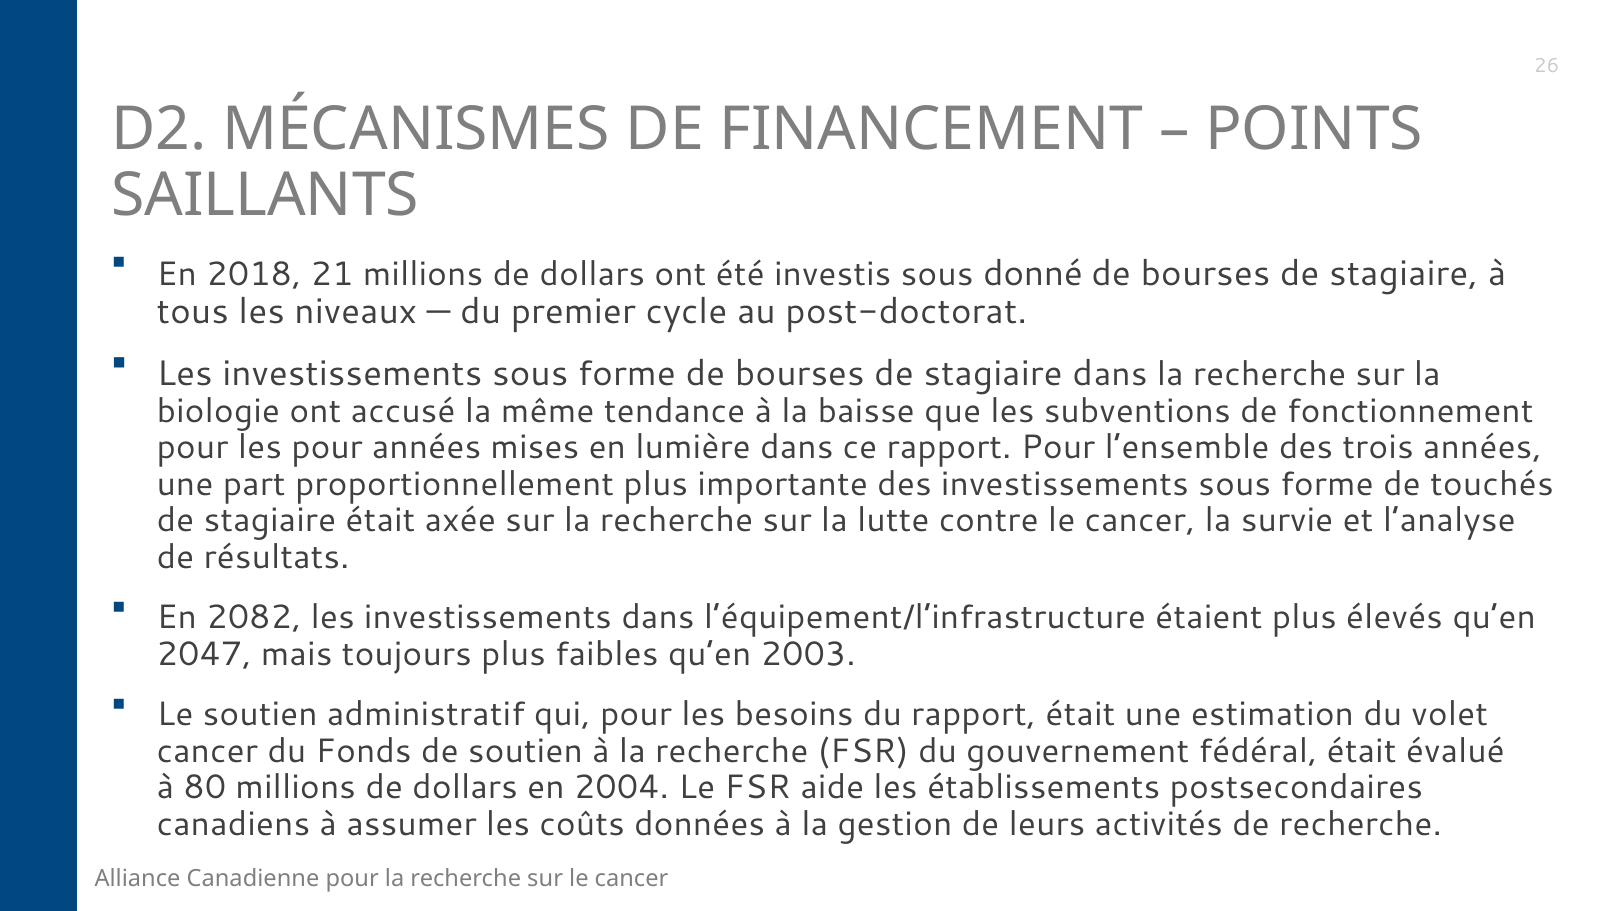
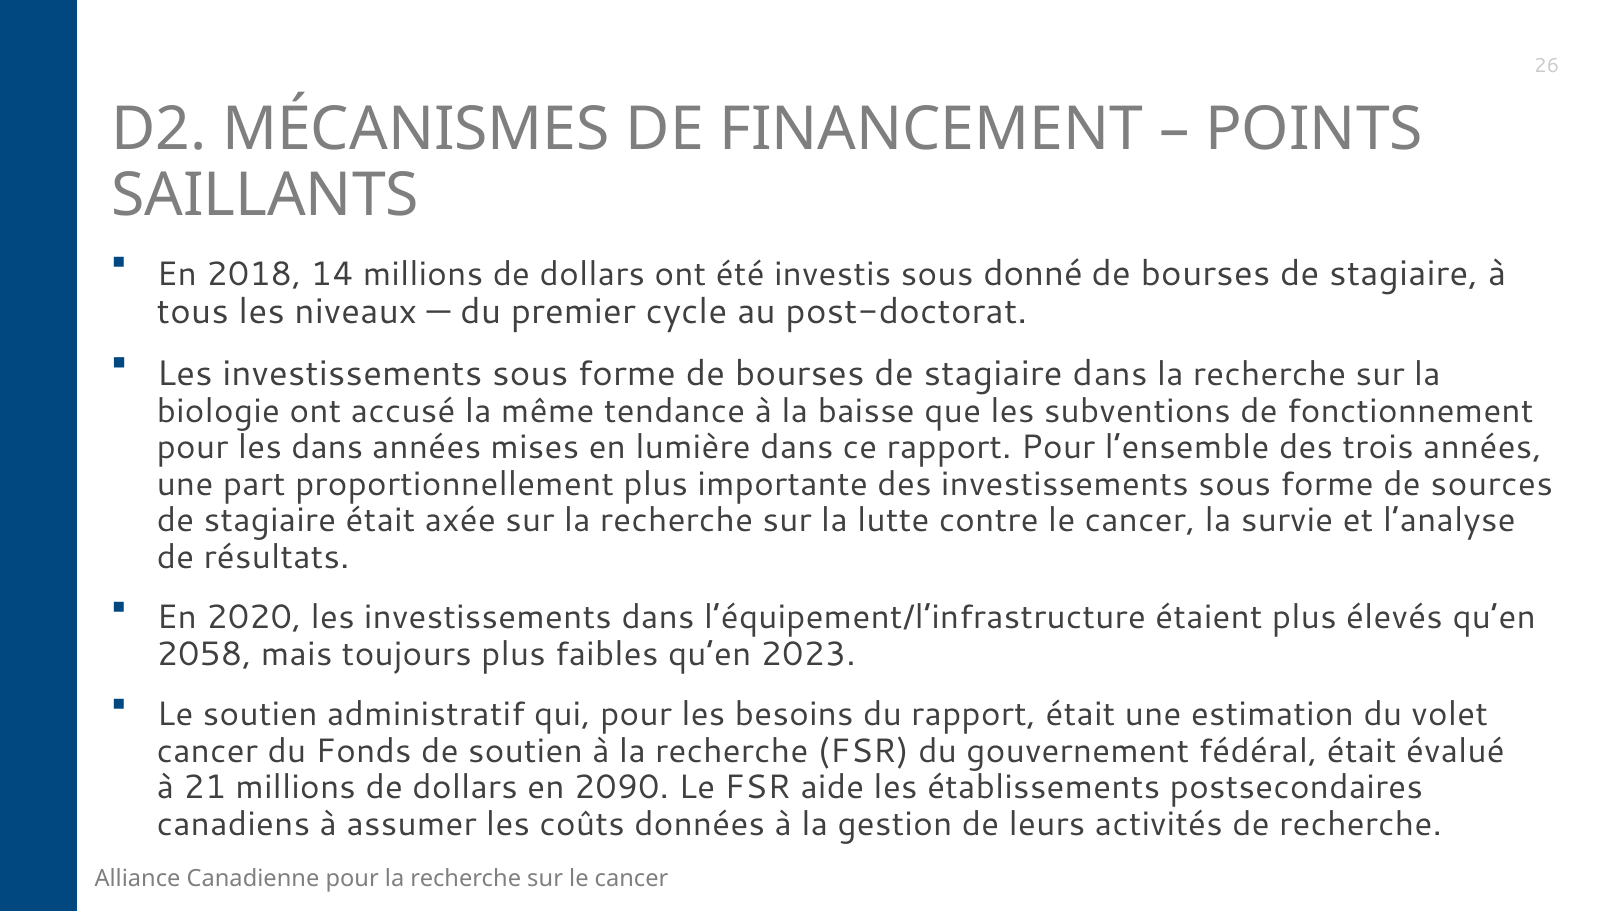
21: 21 -> 14
les pour: pour -> dans
touchés: touchés -> sources
2082: 2082 -> 2020
2047: 2047 -> 2058
2003: 2003 -> 2023
80: 80 -> 21
2004: 2004 -> 2090
